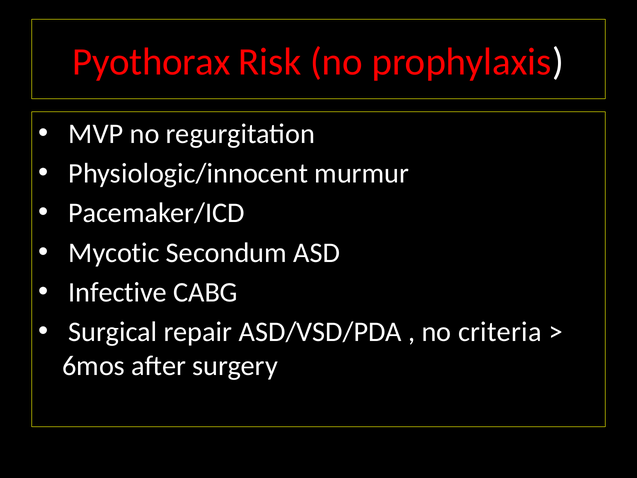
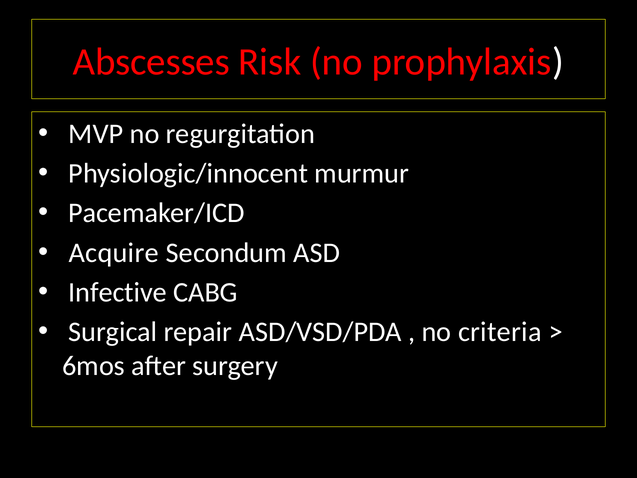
Pyothorax: Pyothorax -> Abscesses
Mycotic: Mycotic -> Acquire
